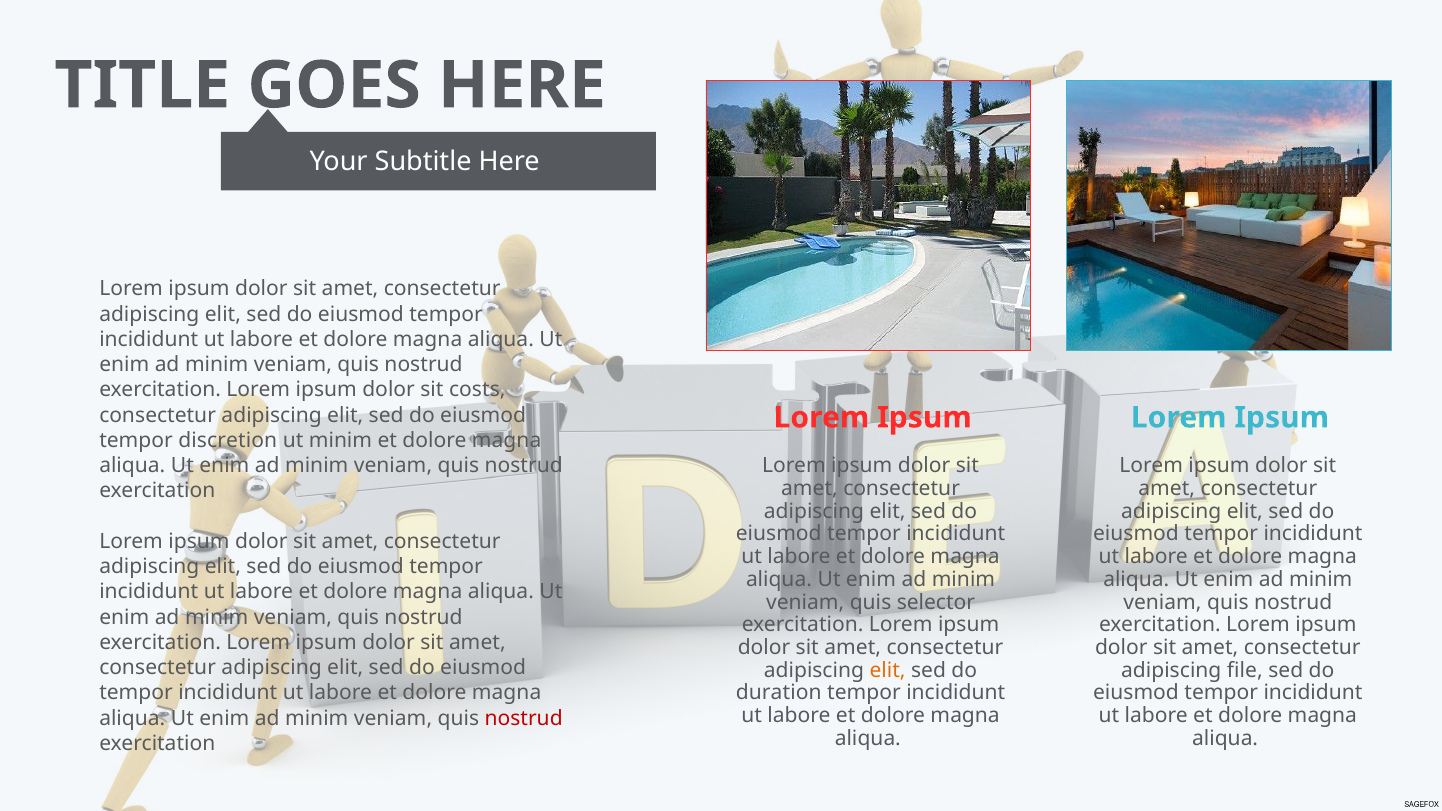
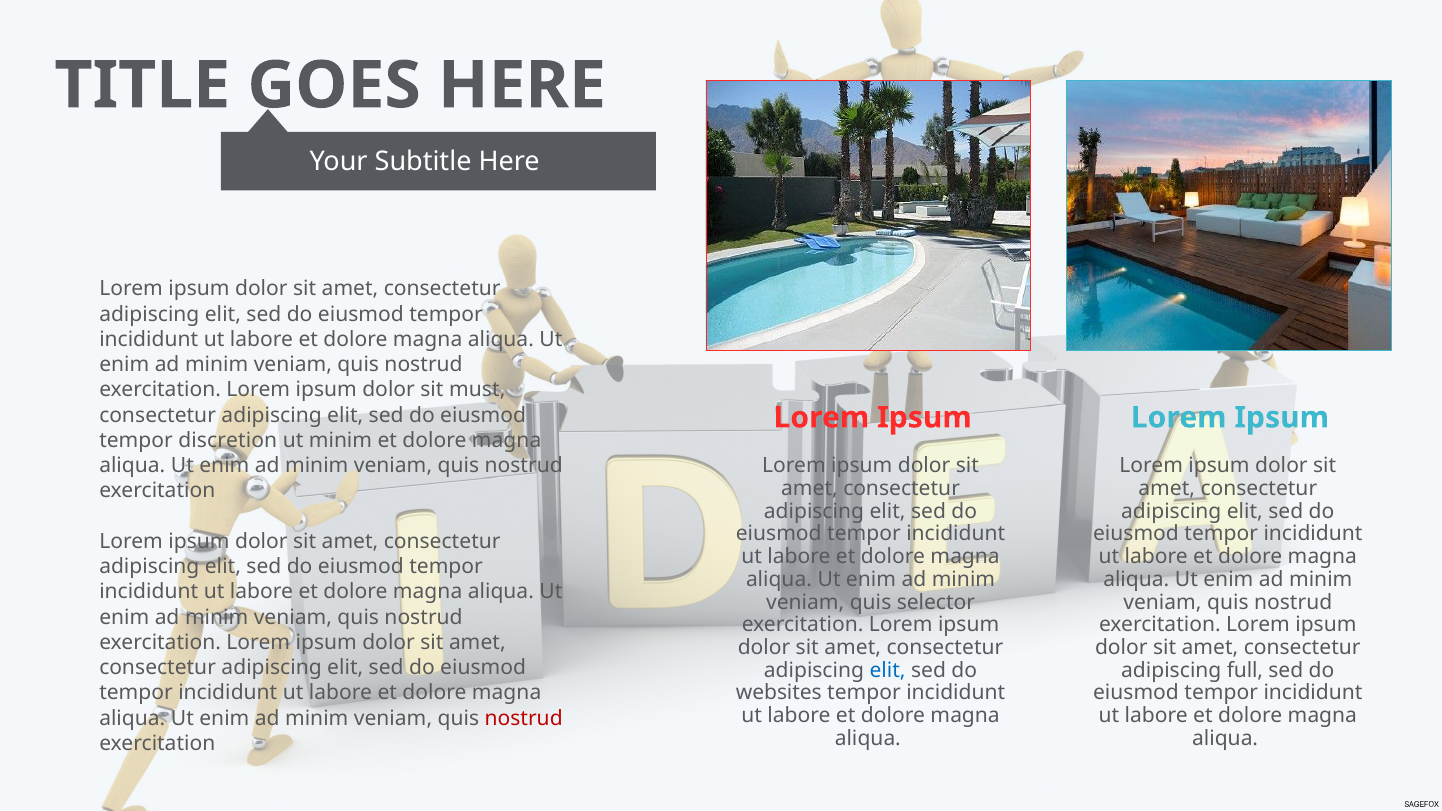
costs: costs -> must
elit at (888, 670) colour: orange -> blue
file: file -> full
duration: duration -> websites
